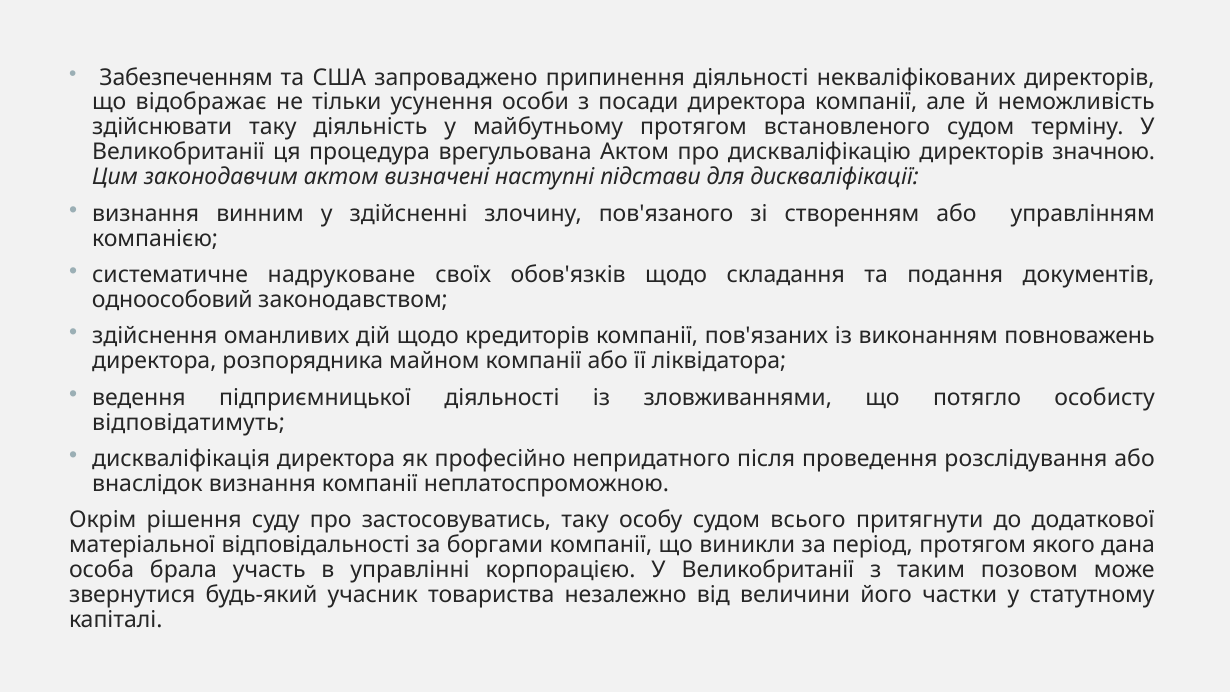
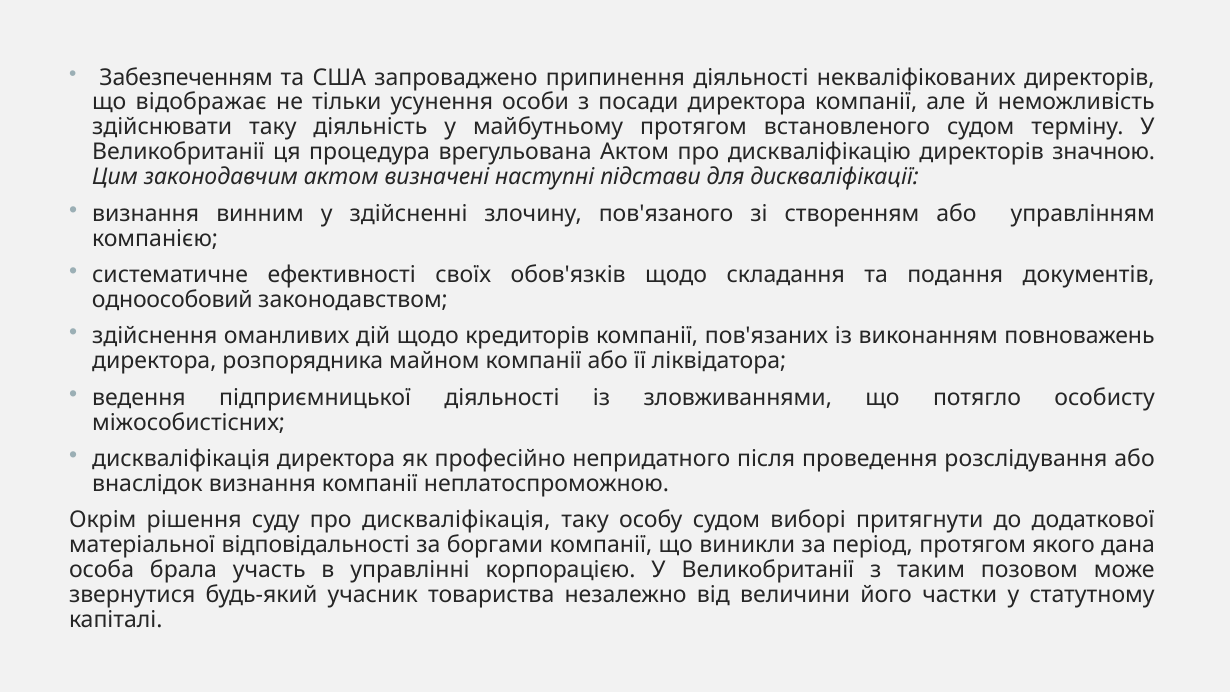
надруковане: надруковане -> ефективності
відповідатимуть: відповідатимуть -> міжособистісних
про застосовуватись: застосовуватись -> дискваліфікація
всього: всього -> виборі
